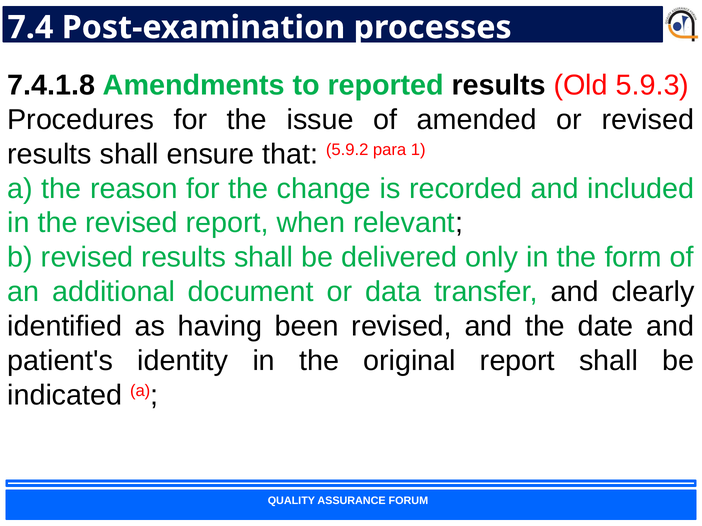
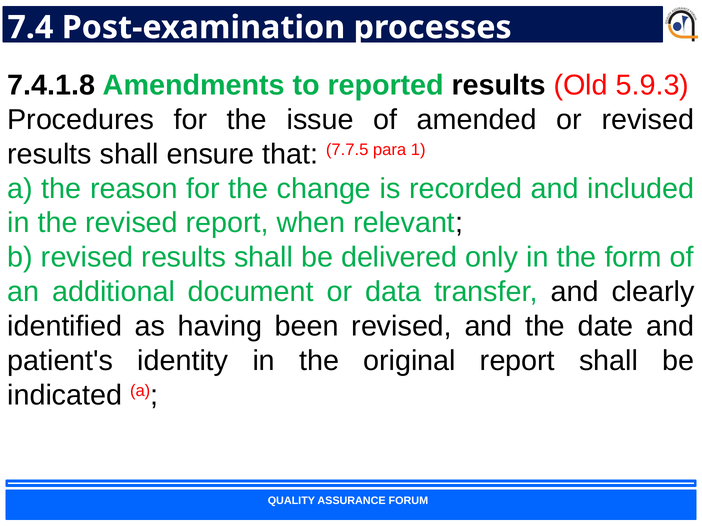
5.9.2: 5.9.2 -> 7.7.5
